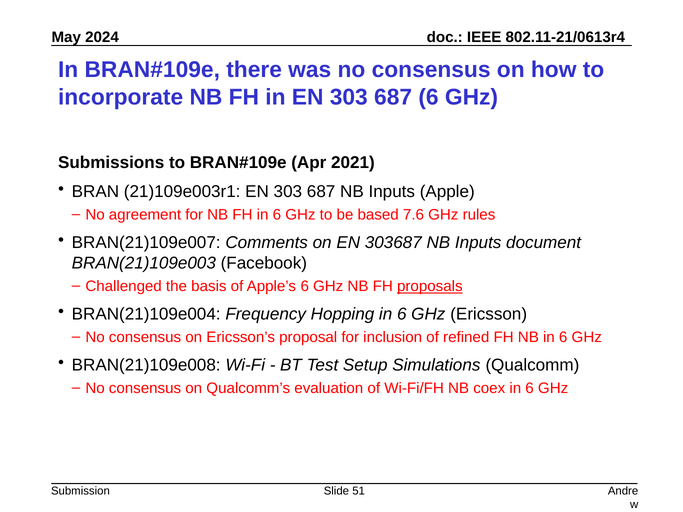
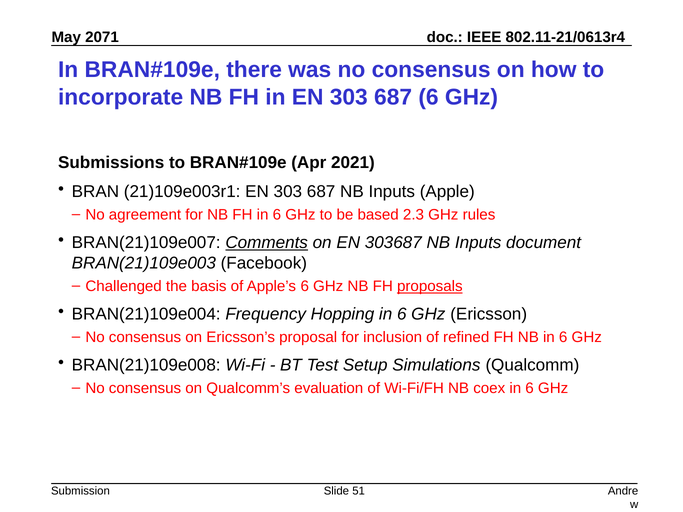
2024: 2024 -> 2071
7.6: 7.6 -> 2.3
Comments underline: none -> present
